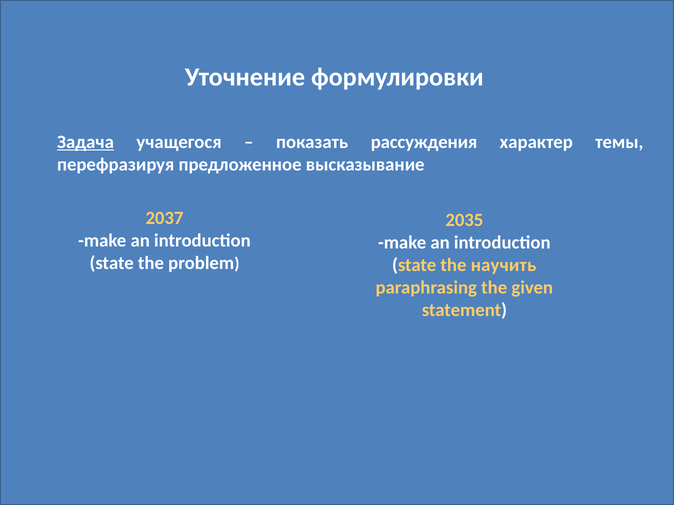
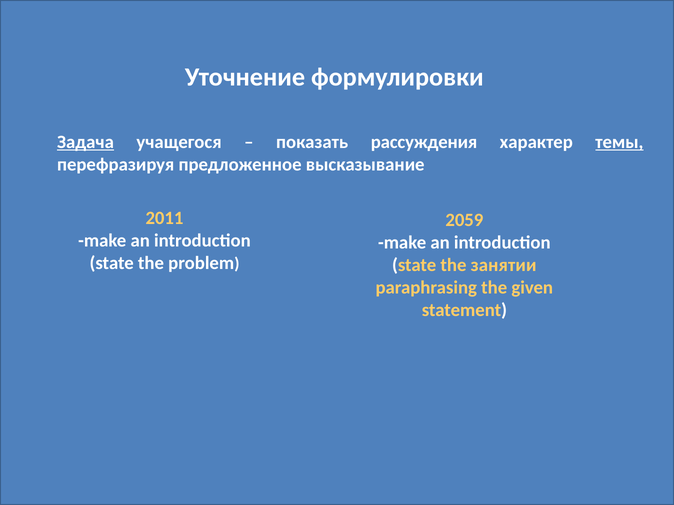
темы underline: none -> present
2037: 2037 -> 2011
2035: 2035 -> 2059
научить: научить -> занятии
